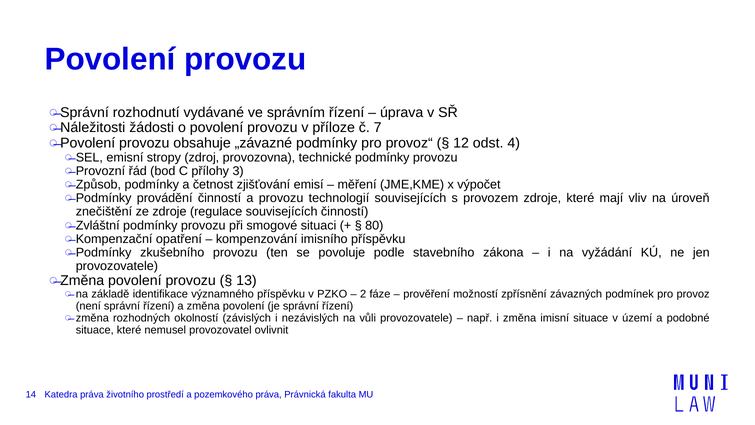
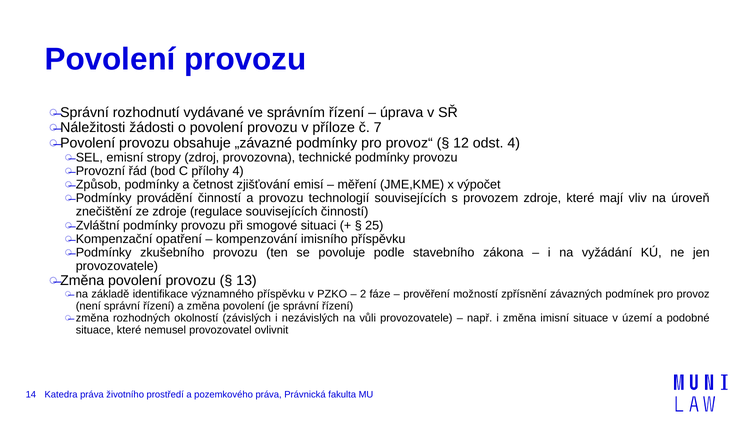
přílohy 3: 3 -> 4
80: 80 -> 25
